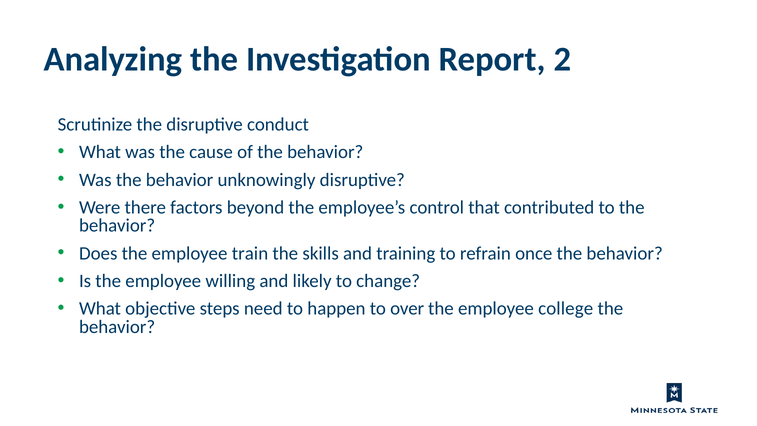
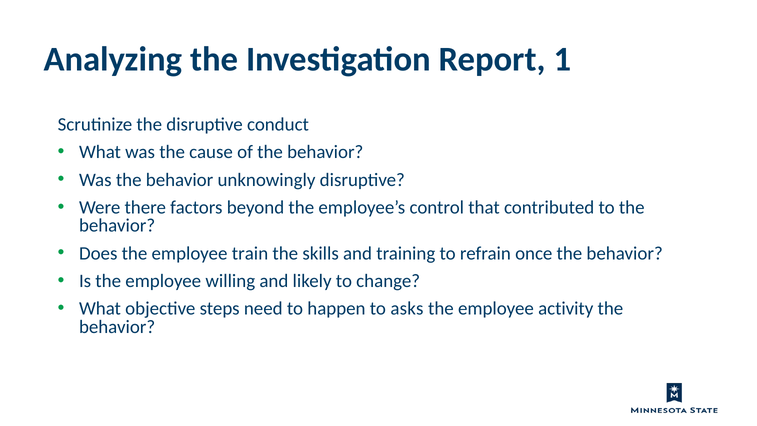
2: 2 -> 1
over: over -> asks
college: college -> activity
